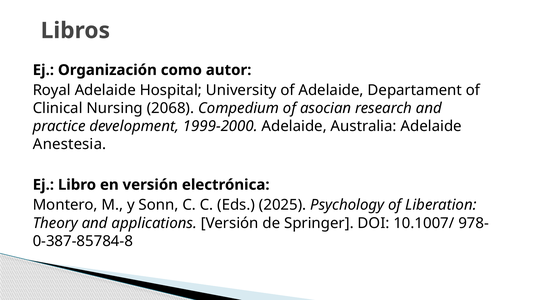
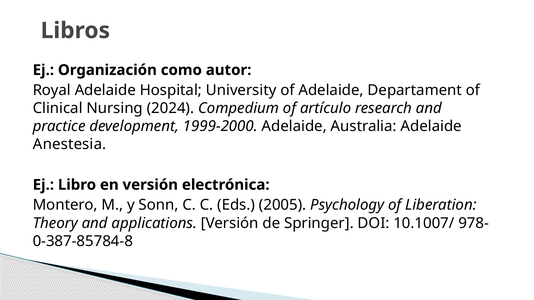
2068: 2068 -> 2024
asocian: asocian -> artículo
2025: 2025 -> 2005
